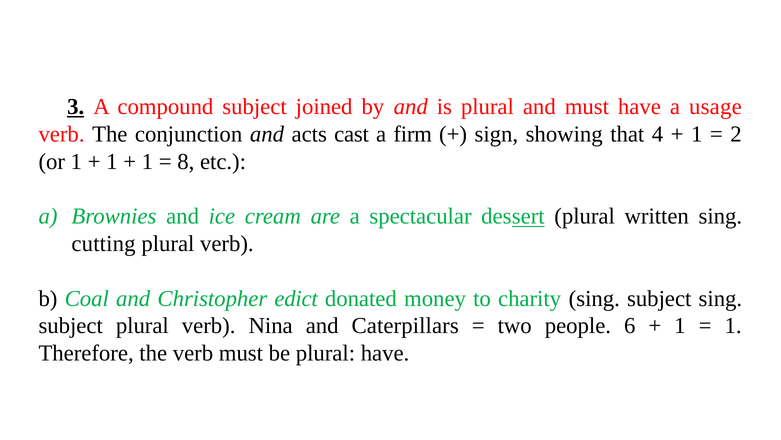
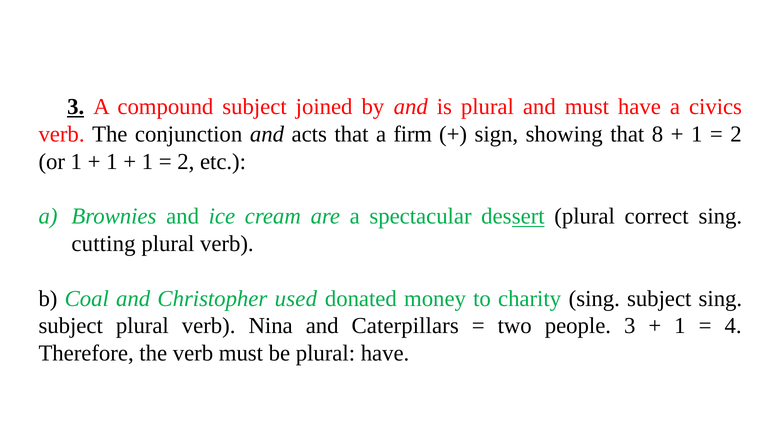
usage: usage -> civics
acts cast: cast -> that
4: 4 -> 8
8 at (186, 161): 8 -> 2
written: written -> correct
edict: edict -> used
people 6: 6 -> 3
1 at (733, 325): 1 -> 4
